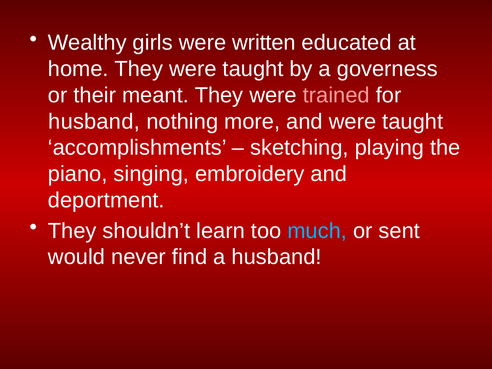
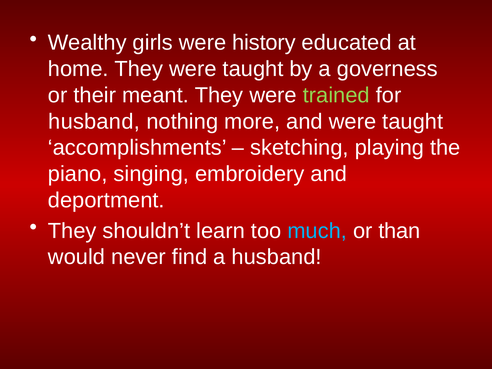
written: written -> history
trained colour: pink -> light green
sent: sent -> than
